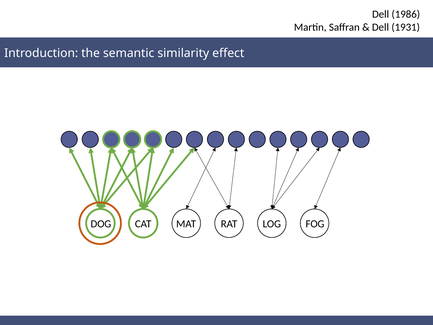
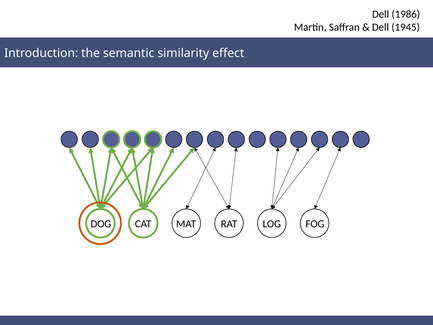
1931: 1931 -> 1945
